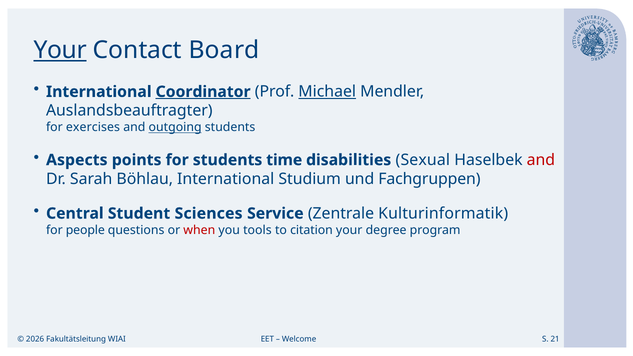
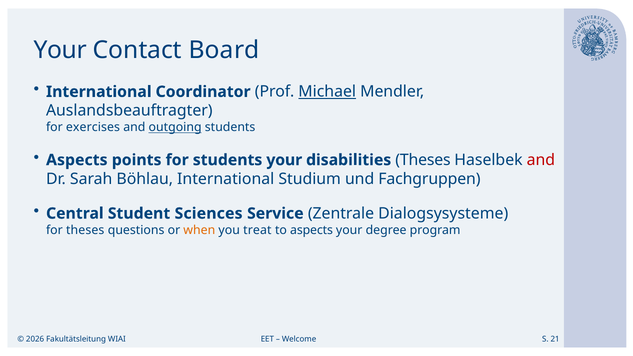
Your at (60, 50) underline: present -> none
Coordinator underline: present -> none
students time: time -> your
disabilities Sexual: Sexual -> Theses
Kulturinformatik: Kulturinformatik -> Dialogsysysteme
for people: people -> theses
when colour: red -> orange
tools: tools -> treat
to citation: citation -> aspects
